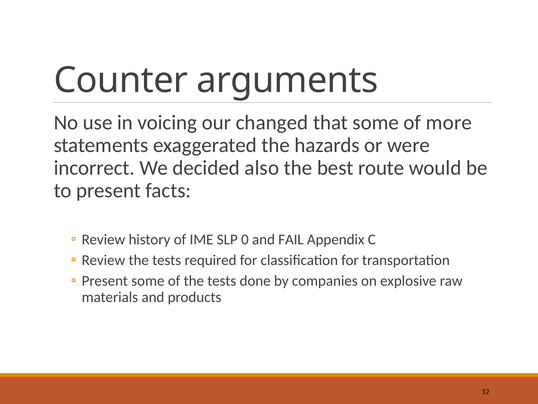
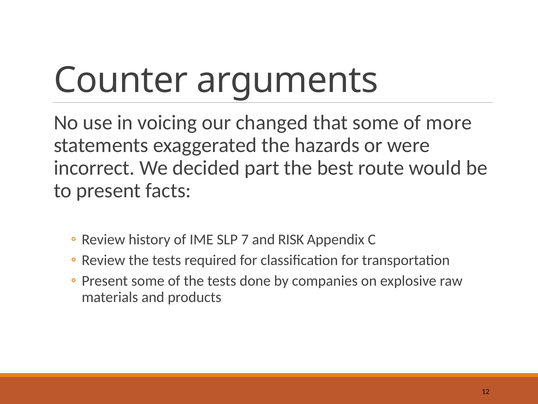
also: also -> part
0: 0 -> 7
FAIL: FAIL -> RISK
